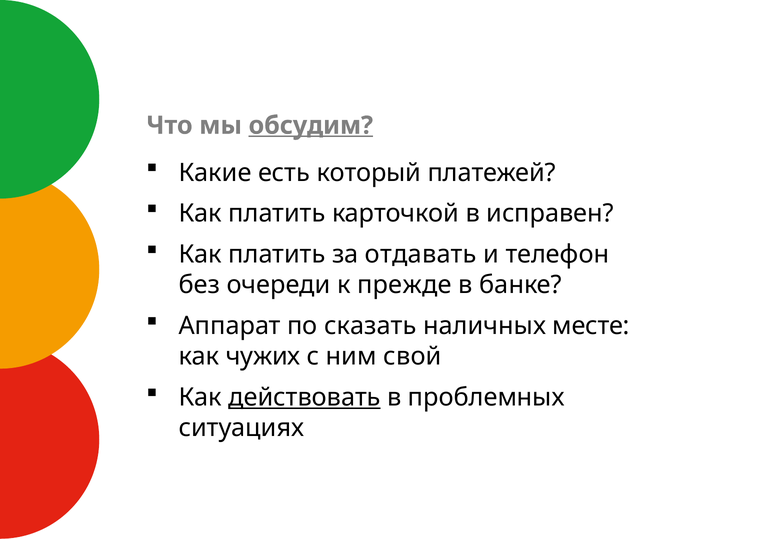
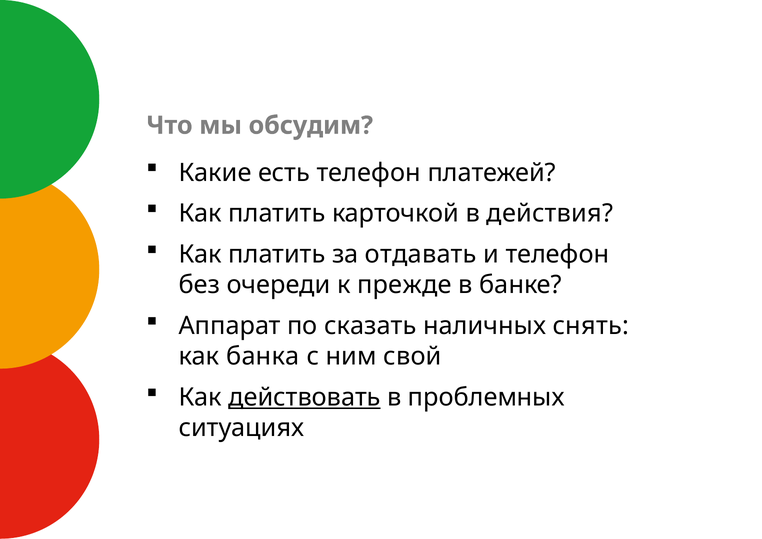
обсудим underline: present -> none
есть который: который -> телефон
исправен: исправен -> действия
месте: месте -> снять
чужих: чужих -> банка
